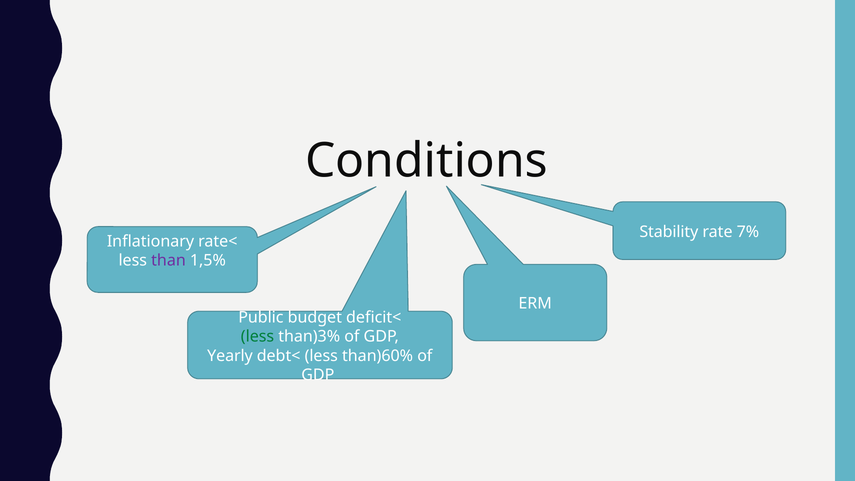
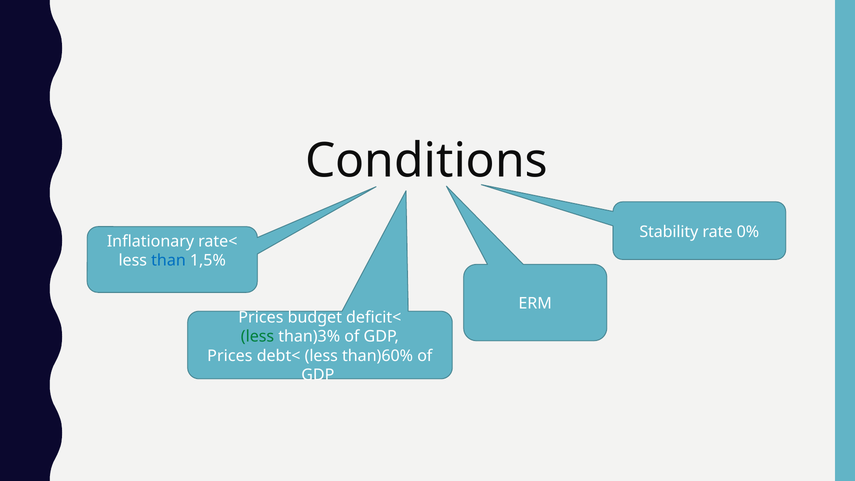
7%: 7% -> 0%
than colour: purple -> blue
Public at (261, 317): Public -> Prices
Yearly at (230, 356): Yearly -> Prices
